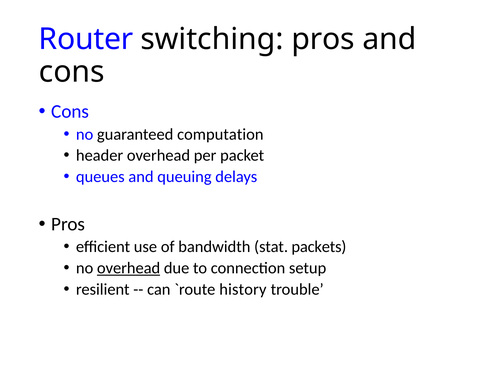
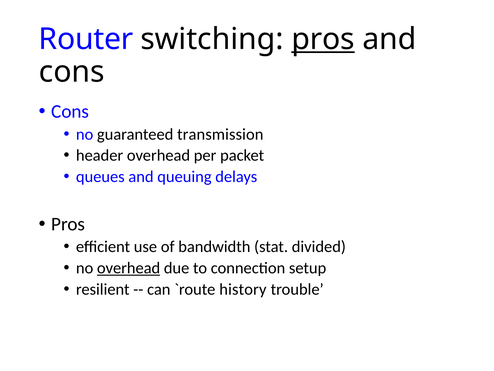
pros at (323, 39) underline: none -> present
computation: computation -> transmission
packets: packets -> divided
